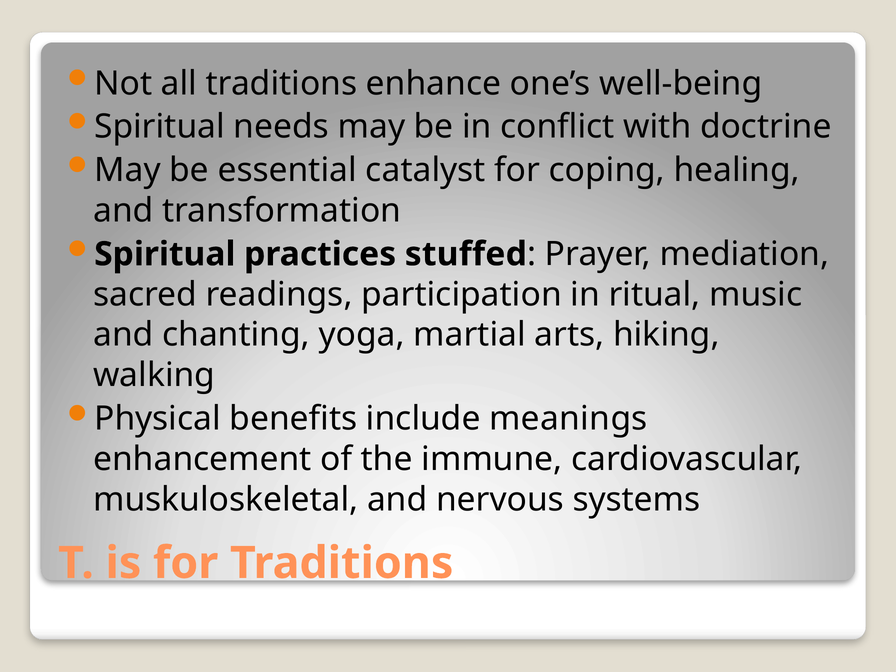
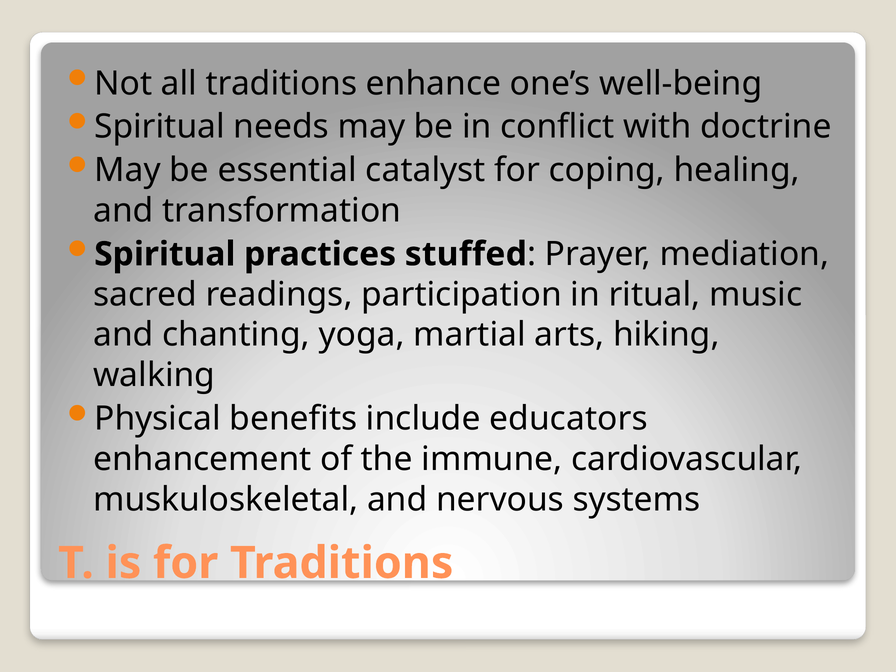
meanings: meanings -> educators
